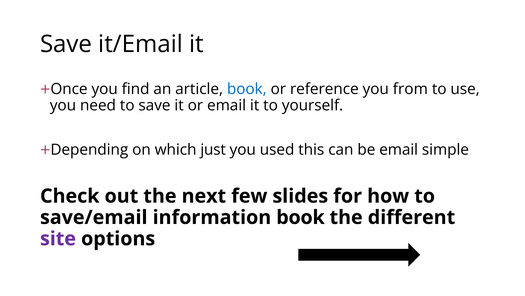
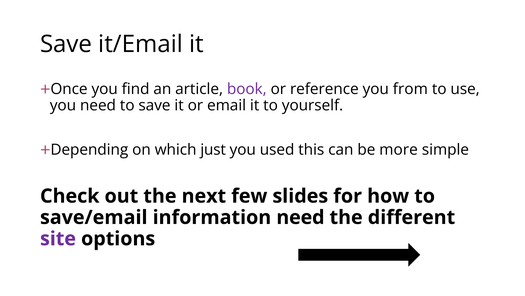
book at (247, 89) colour: blue -> purple
be email: email -> more
information book: book -> need
